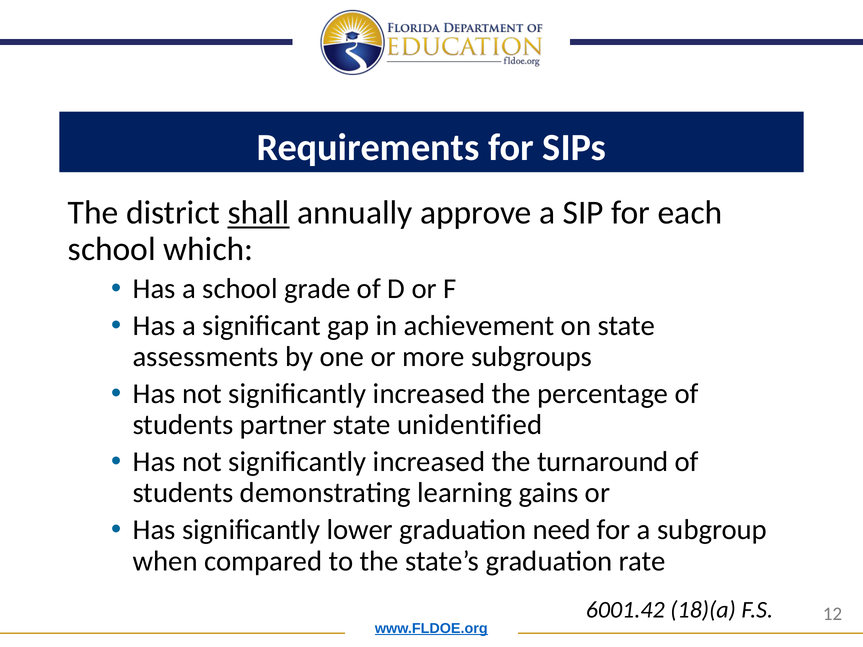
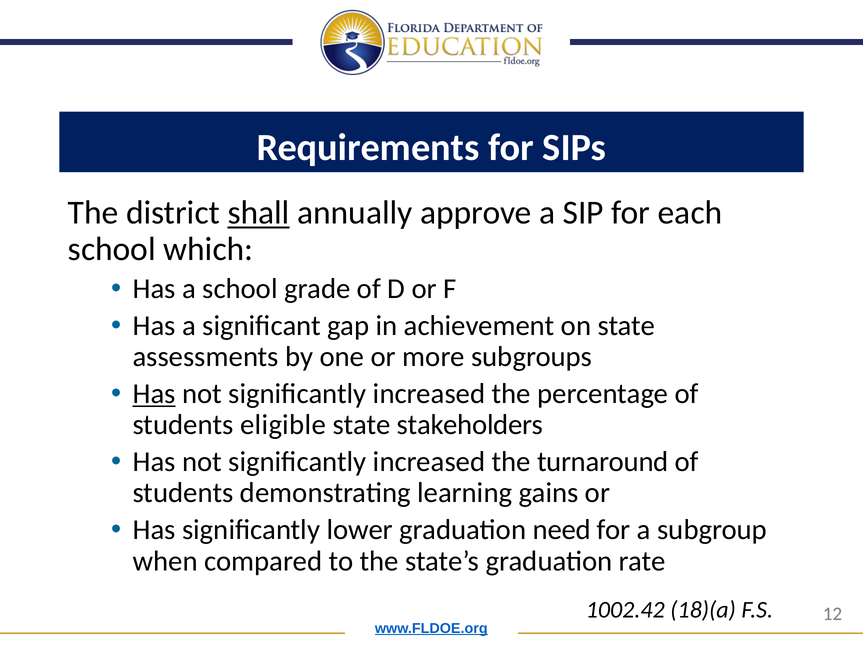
Has at (154, 394) underline: none -> present
partner: partner -> eligible
unidentified: unidentified -> stakeholders
6001.42: 6001.42 -> 1002.42
